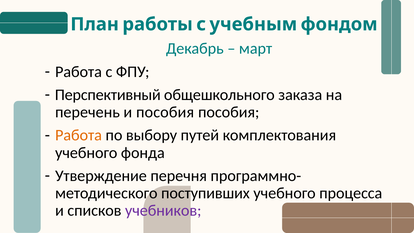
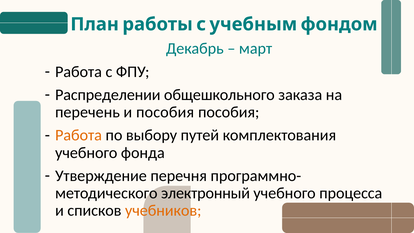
Перспективный: Перспективный -> Распределении
поступивших: поступивших -> электронный
учебников colour: purple -> orange
